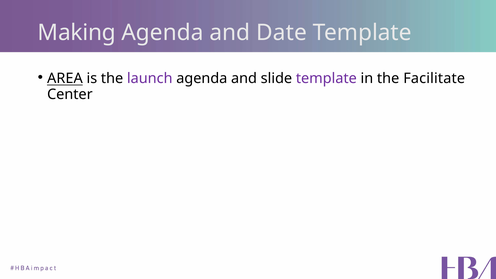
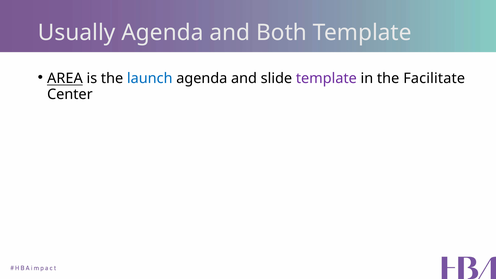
Making: Making -> Usually
Date: Date -> Both
launch colour: purple -> blue
